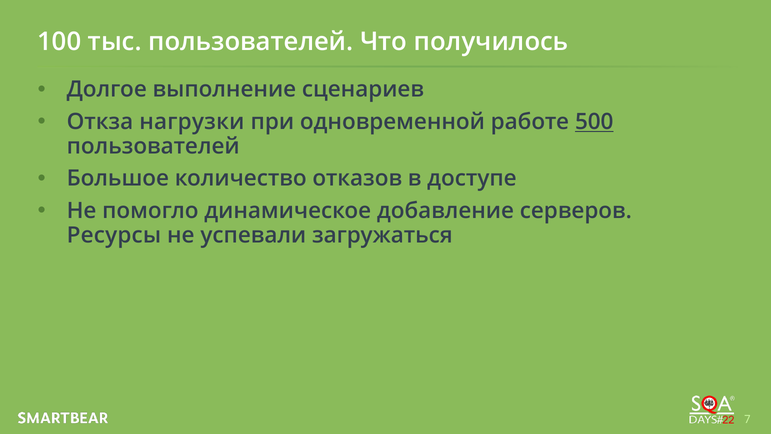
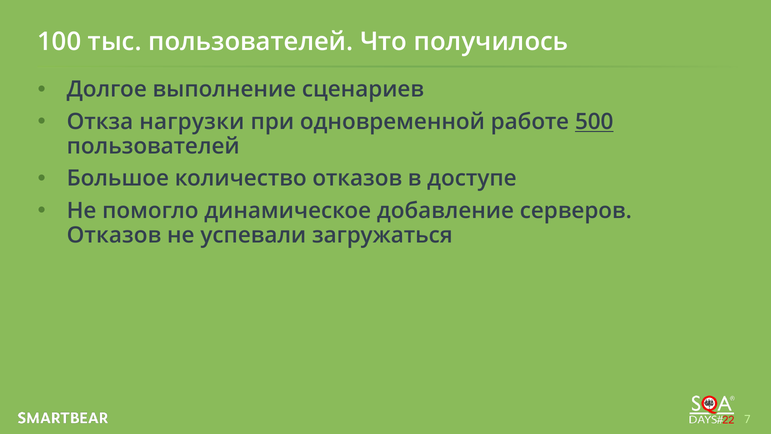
Ресурсы at (114, 235): Ресурсы -> Отказов
